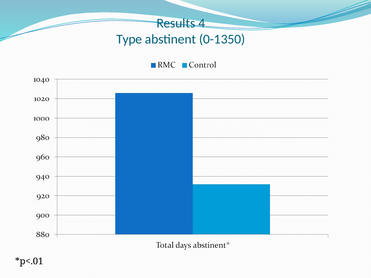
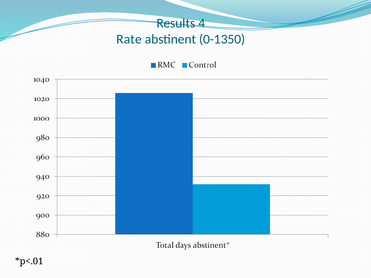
Type: Type -> Rate
